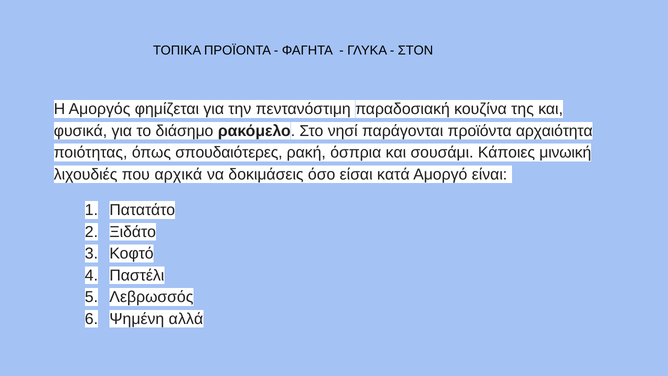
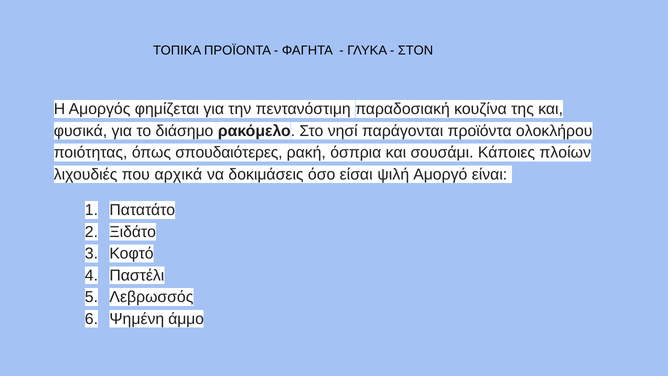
αρχαιότητα: αρχαιότητα -> ολοκλήρου
μινωική: μινωική -> πλοίων
κατά: κατά -> ψιλή
αλλά: αλλά -> άμμο
